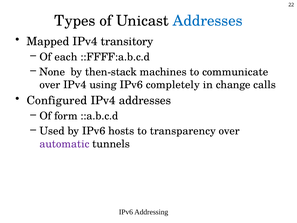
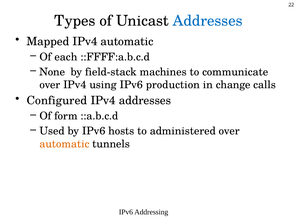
IPv4 transitory: transitory -> automatic
then-stack: then-stack -> field-stack
completely: completely -> production
transparency: transparency -> administered
automatic at (64, 144) colour: purple -> orange
